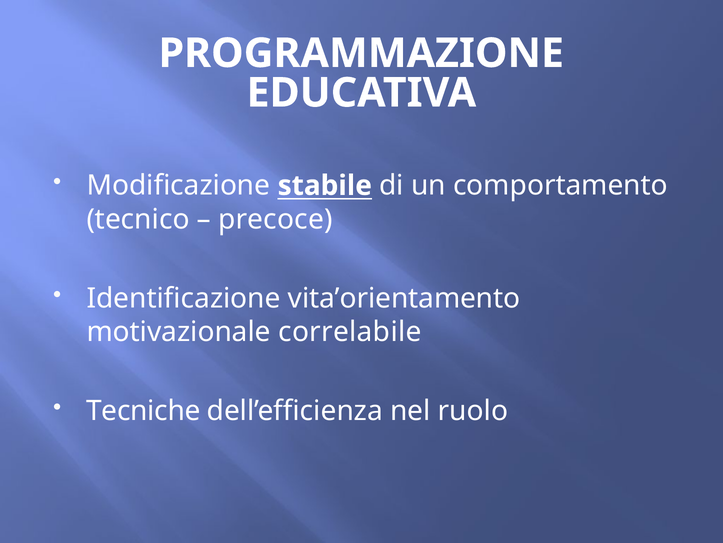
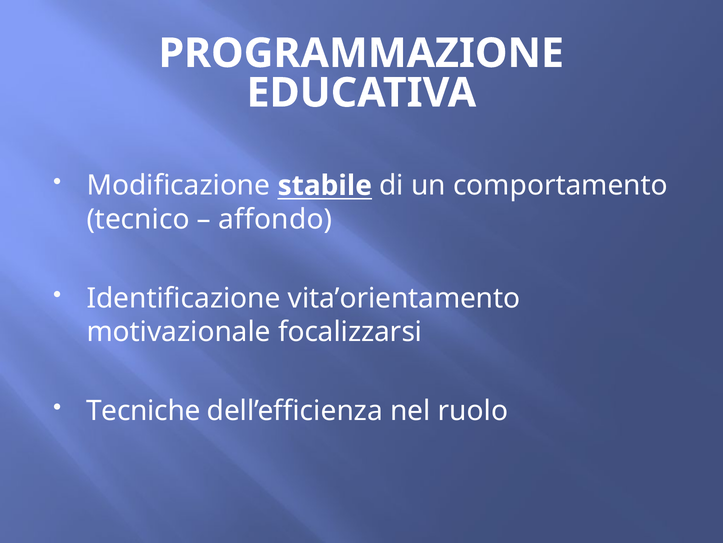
precoce: precoce -> affondo
correlabile: correlabile -> focalizzarsi
